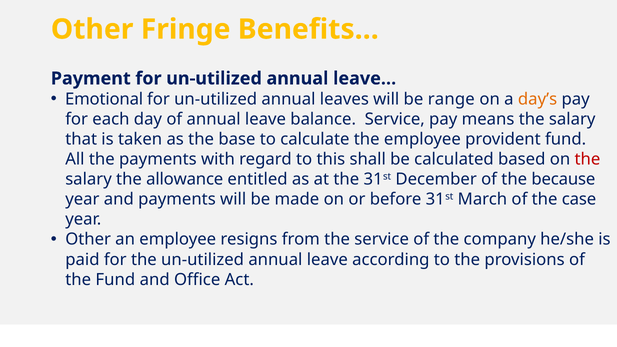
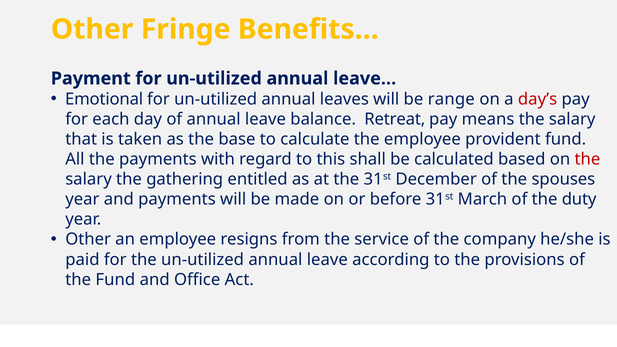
day’s colour: orange -> red
balance Service: Service -> Retreat
allowance: allowance -> gathering
because: because -> spouses
case: case -> duty
